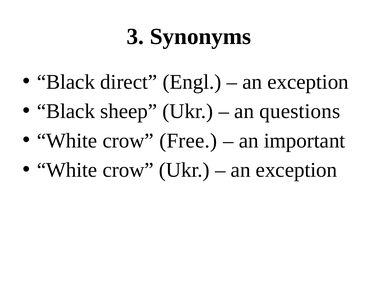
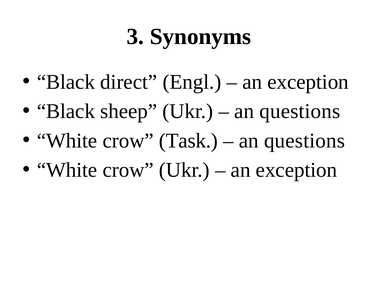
Free: Free -> Task
important at (305, 141): important -> questions
